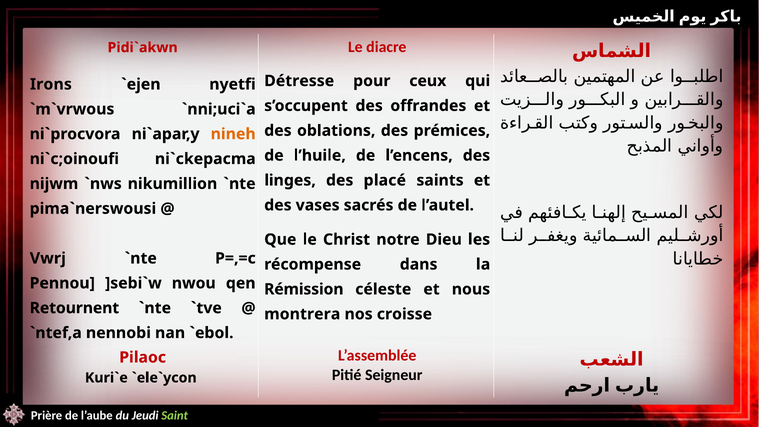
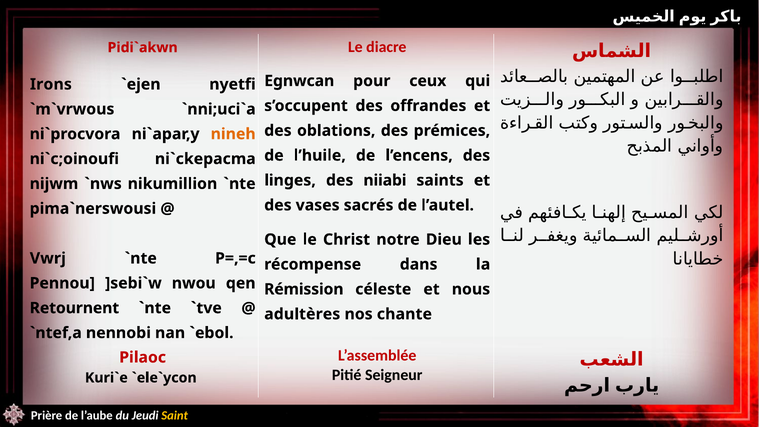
Détresse: Détresse -> Egnwcan
placé: placé -> niiabi
montrera: montrera -> adultères
croisse: croisse -> chante
Saint colour: light green -> yellow
